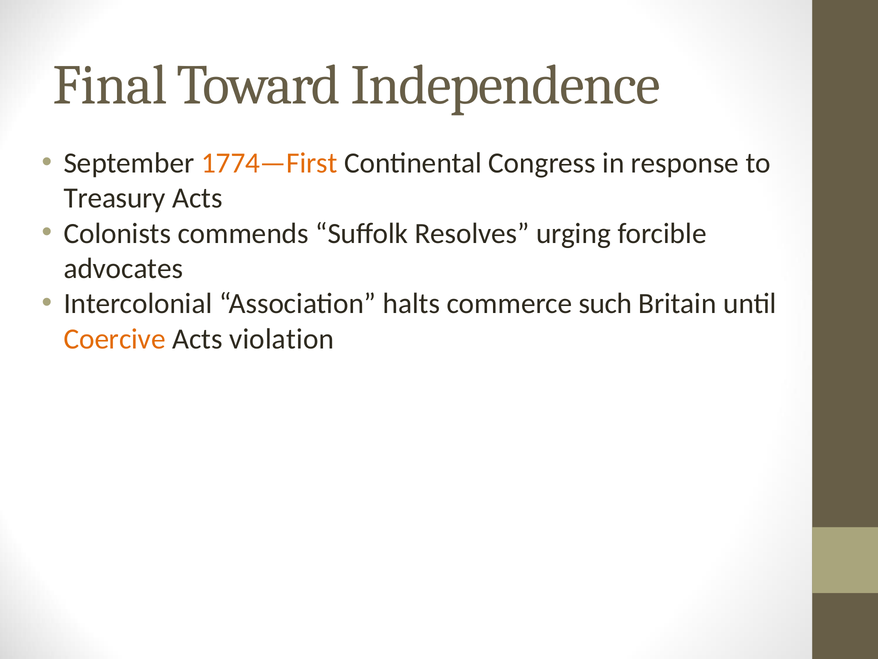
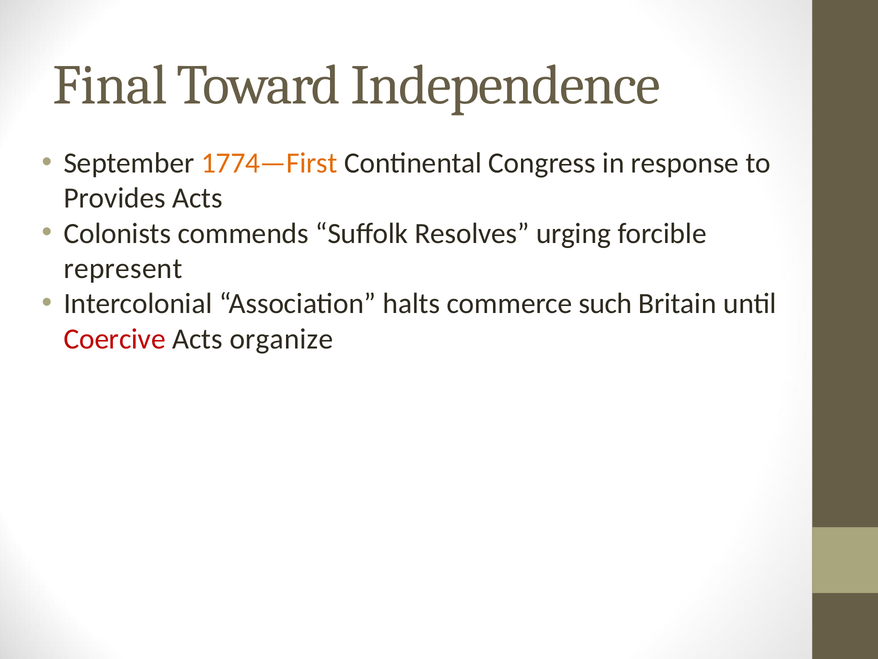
Treasury: Treasury -> Provides
advocates: advocates -> represent
Coercive colour: orange -> red
violation: violation -> organize
